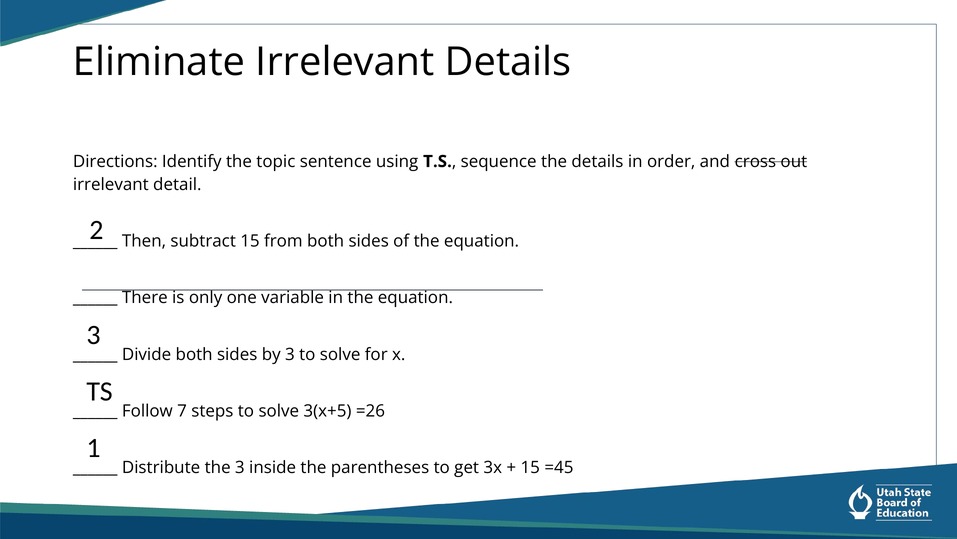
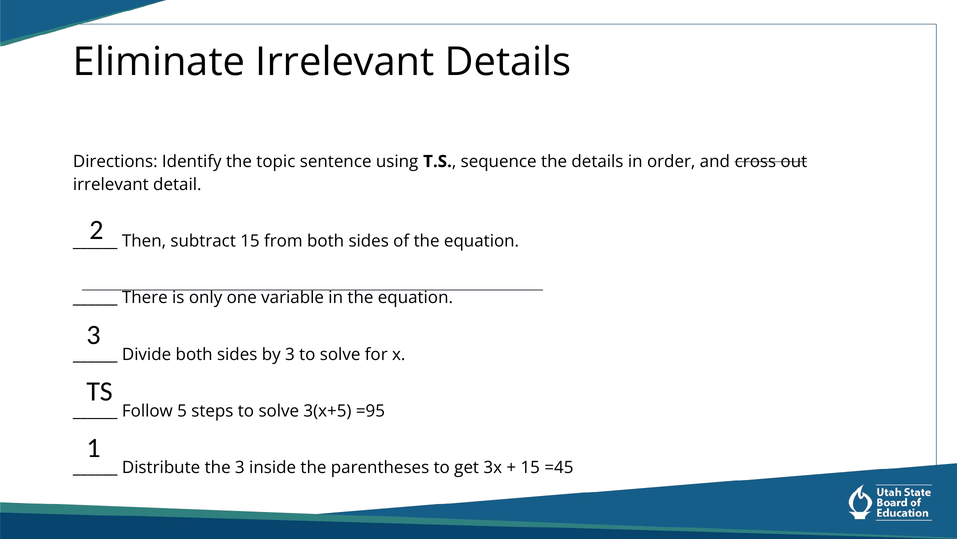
7: 7 -> 5
=26: =26 -> =95
